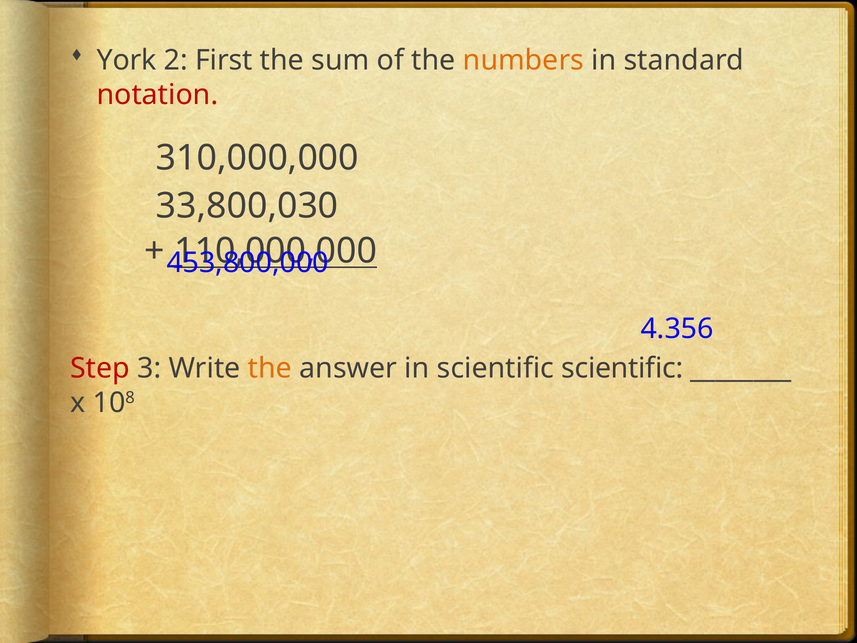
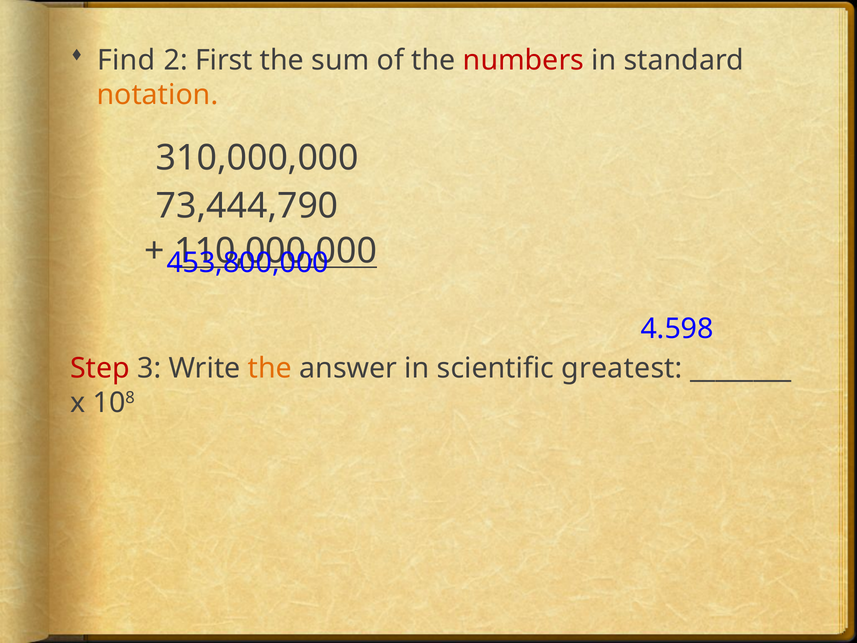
York: York -> Find
numbers colour: orange -> red
notation colour: red -> orange
33,800,030: 33,800,030 -> 73,444,790
4.356: 4.356 -> 4.598
scientific scientific: scientific -> greatest
